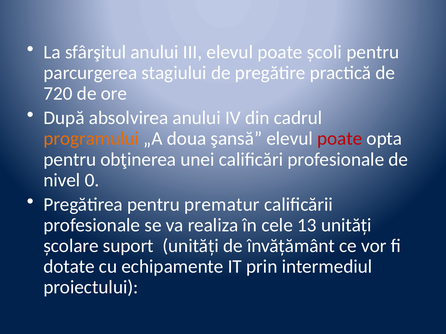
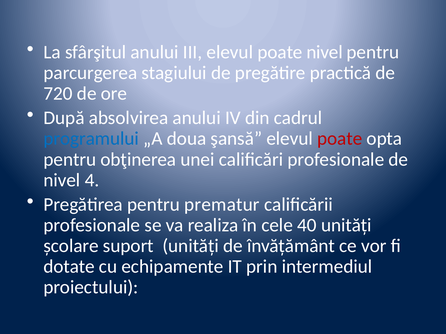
poate școli: școli -> nivel
programului colour: orange -> blue
0: 0 -> 4
13: 13 -> 40
